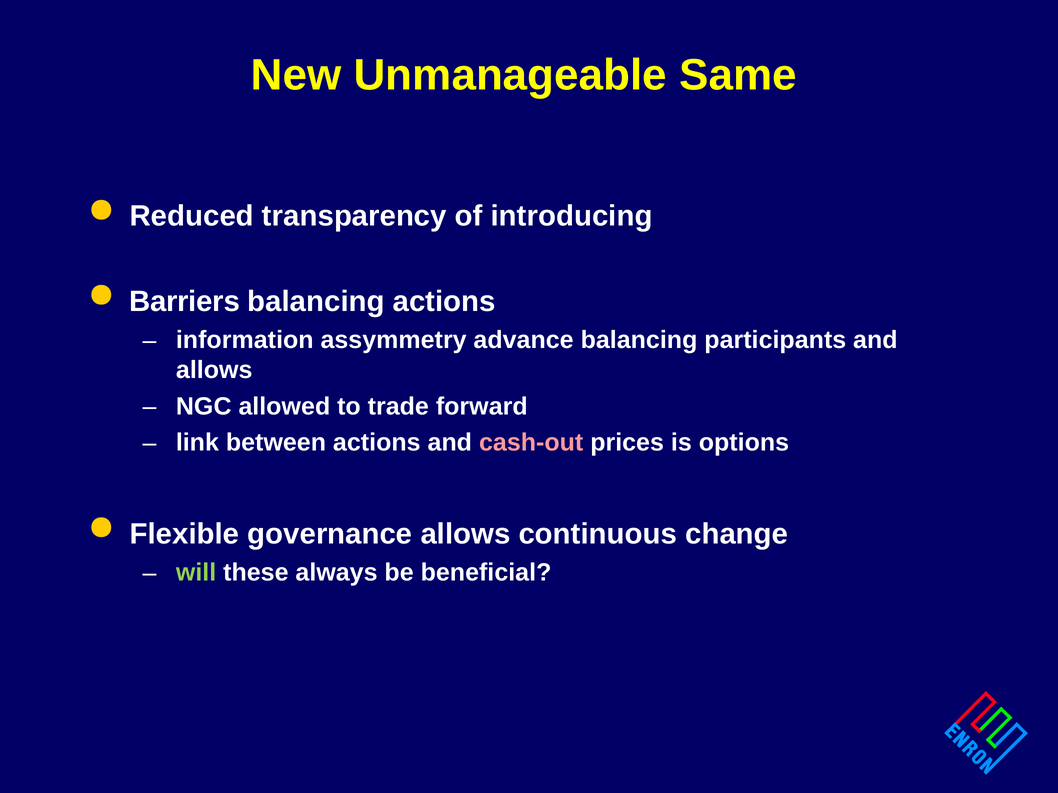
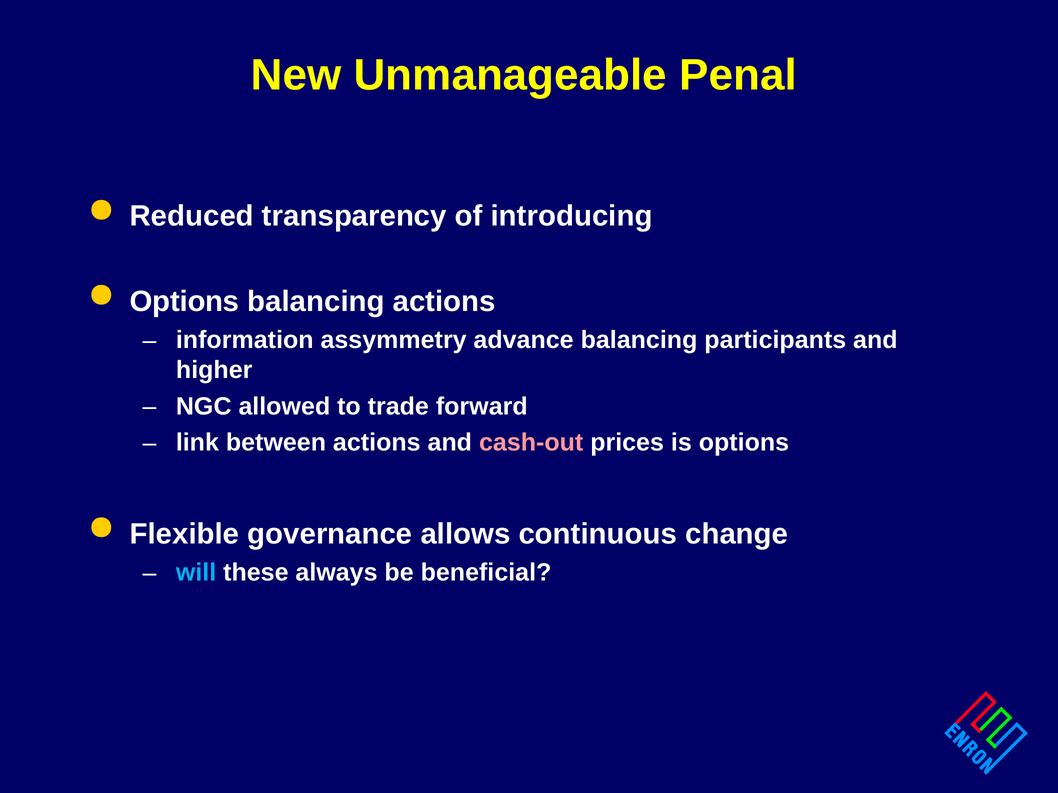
Same: Same -> Penal
Barriers at (185, 302): Barriers -> Options
allows at (214, 370): allows -> higher
will colour: light green -> light blue
